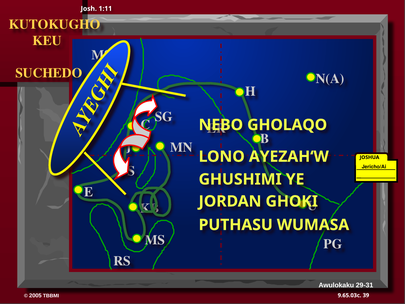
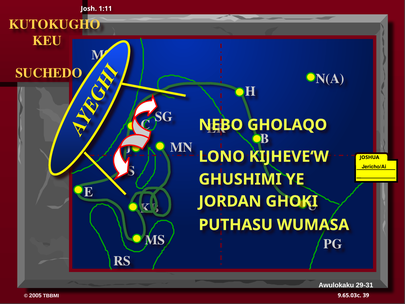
AYEZAH‘W: AYEZAH‘W -> KIJHEVE‘W
